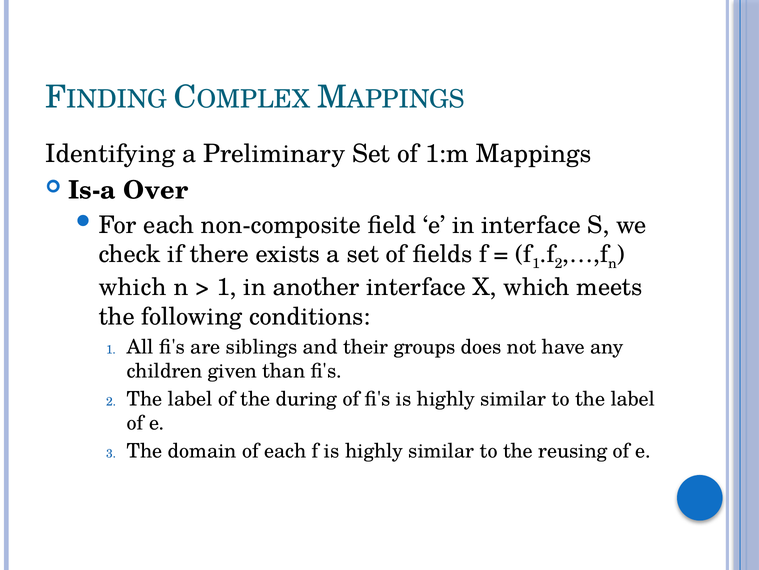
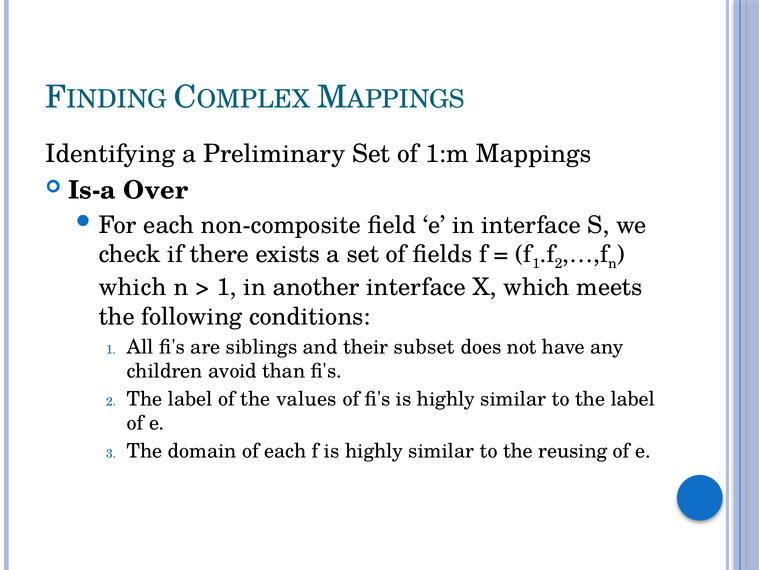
groups: groups -> subset
given: given -> avoid
during: during -> values
